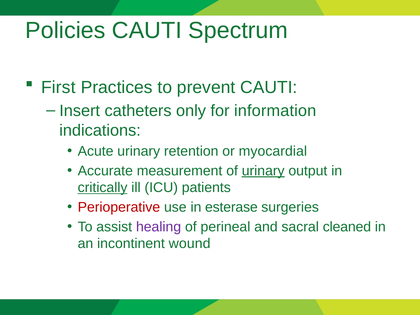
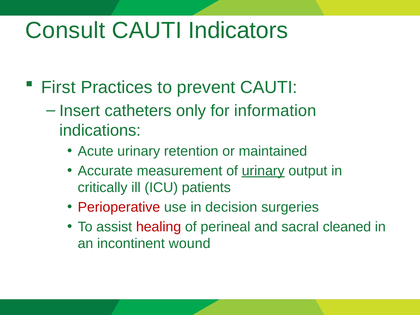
Policies: Policies -> Consult
Spectrum: Spectrum -> Indicators
myocardial: myocardial -> maintained
critically underline: present -> none
esterase: esterase -> decision
healing colour: purple -> red
